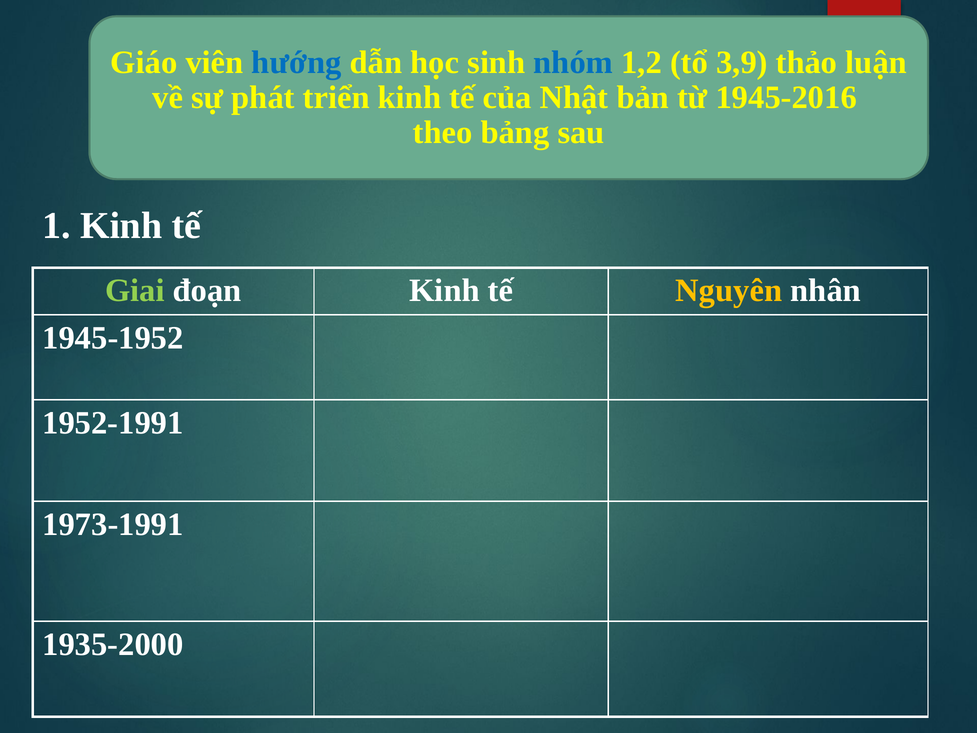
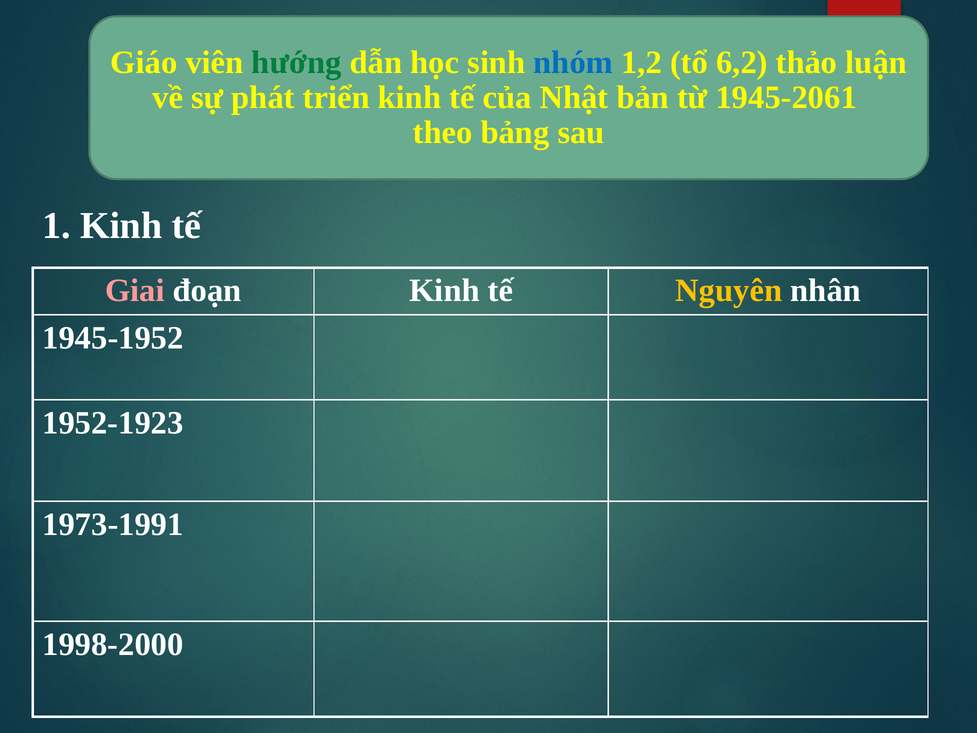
hướng colour: blue -> green
3,9: 3,9 -> 6,2
1945-2016: 1945-2016 -> 1945-2061
Giai colour: light green -> pink
1952-1991: 1952-1991 -> 1952-1923
1935-2000: 1935-2000 -> 1998-2000
